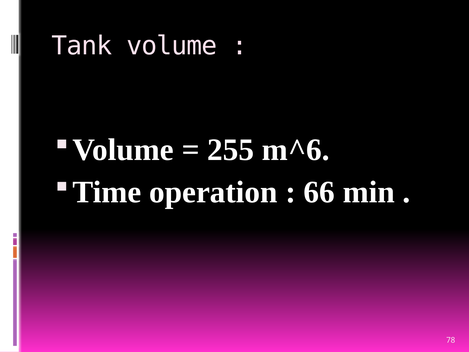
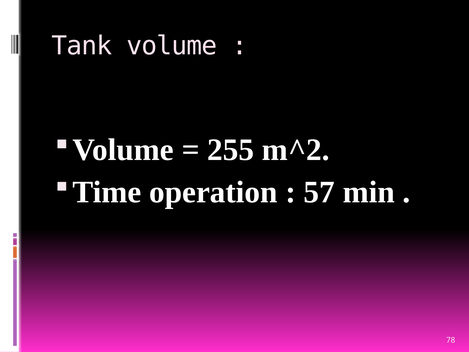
m^6: m^6 -> m^2
66: 66 -> 57
